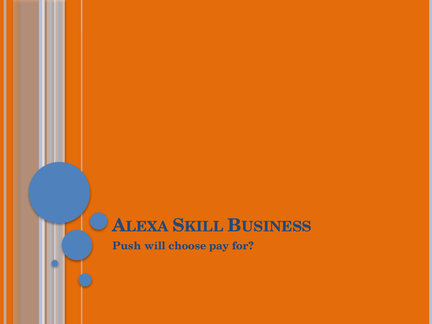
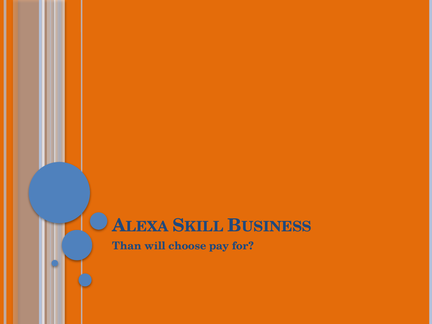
Push: Push -> Than
